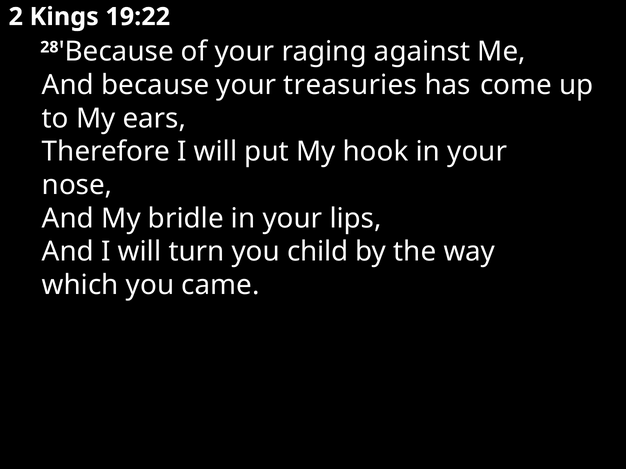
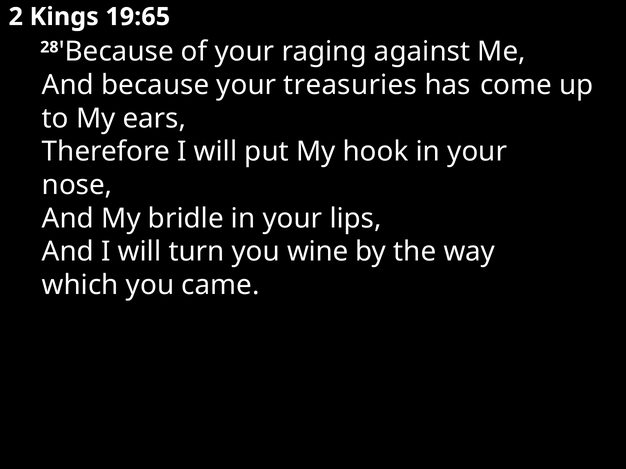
19:22: 19:22 -> 19:65
child: child -> wine
